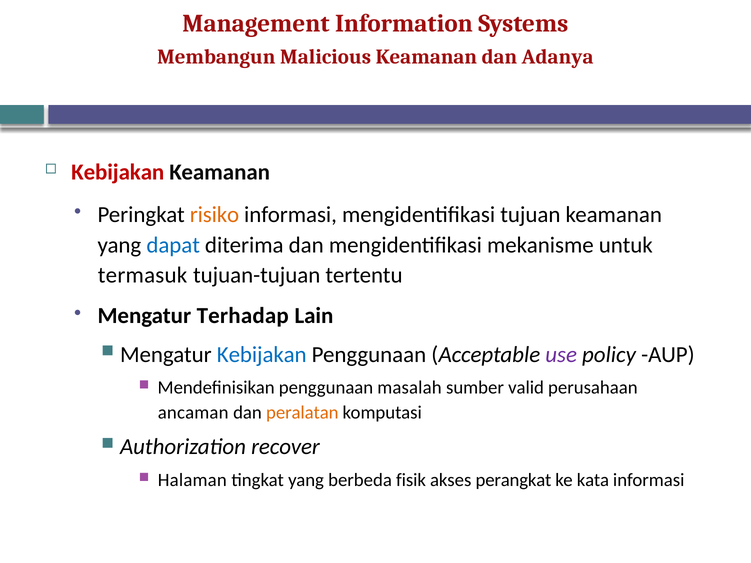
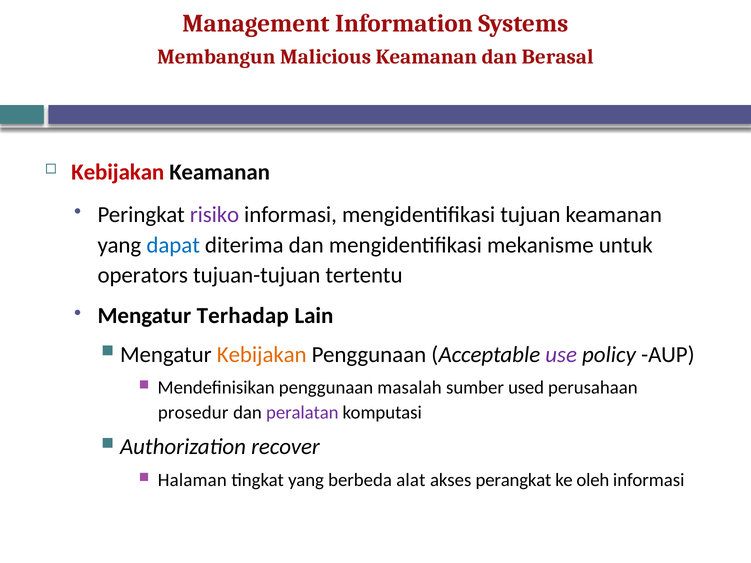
Adanya: Adanya -> Berasal
risiko colour: orange -> purple
termasuk: termasuk -> operators
Kebijakan at (262, 355) colour: blue -> orange
valid: valid -> used
ancaman: ancaman -> prosedur
peralatan colour: orange -> purple
fisik: fisik -> alat
kata: kata -> oleh
